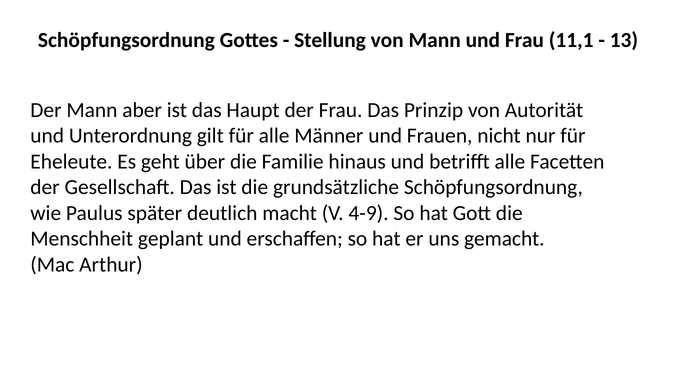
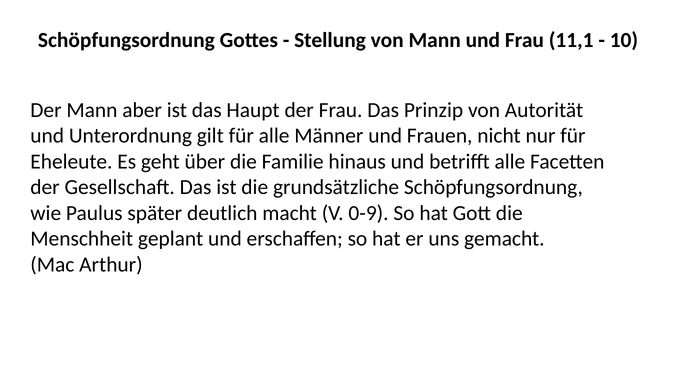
13: 13 -> 10
4-9: 4-9 -> 0-9
